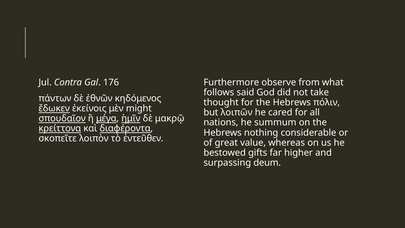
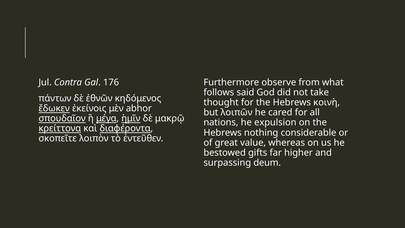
πόλιν: πόλιν -> κοινὴ
might: might -> abhor
summum: summum -> expulsion
